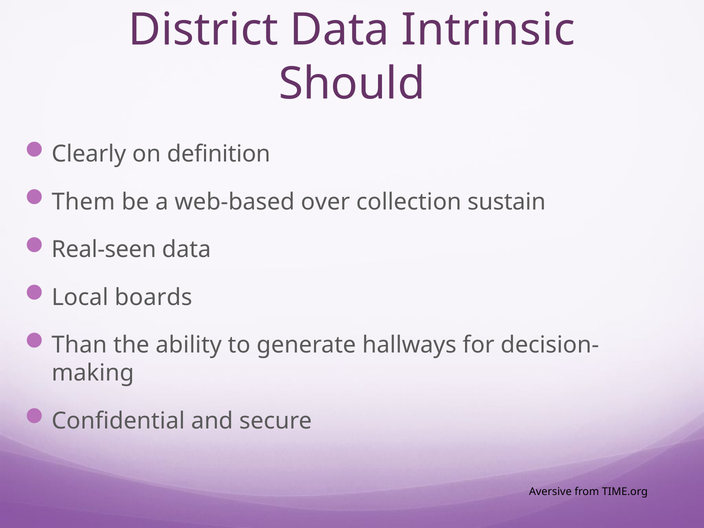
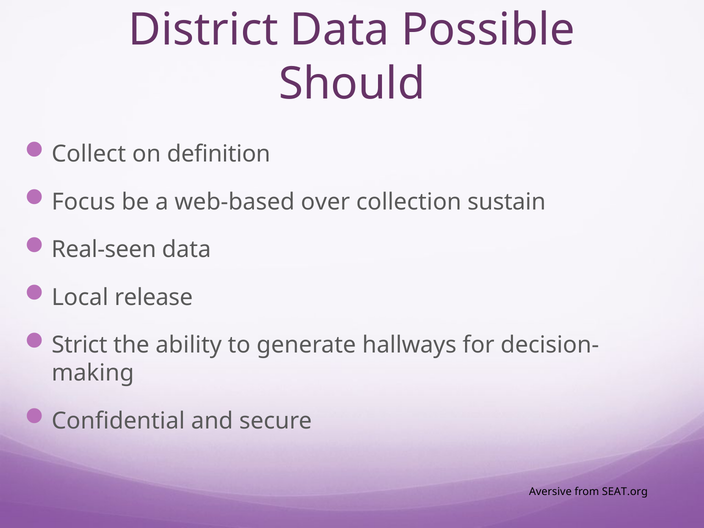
Intrinsic: Intrinsic -> Possible
Clearly: Clearly -> Collect
Them: Them -> Focus
boards: boards -> release
Than: Than -> Strict
TIME.org: TIME.org -> SEAT.org
